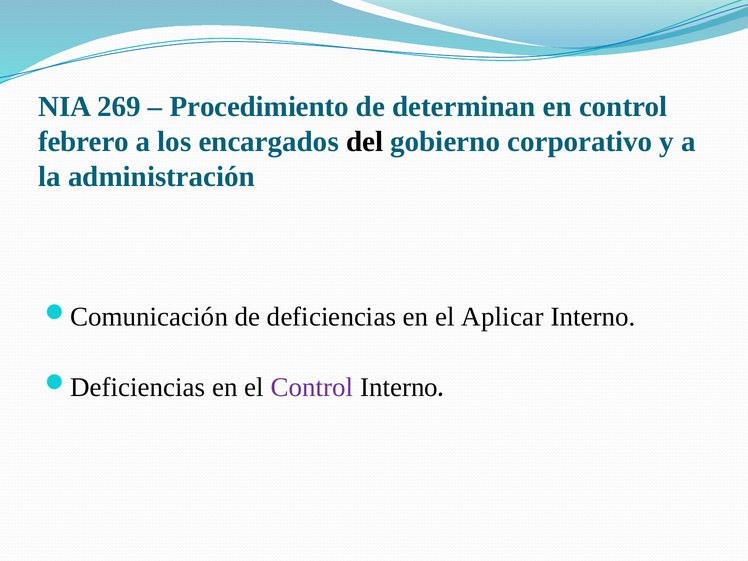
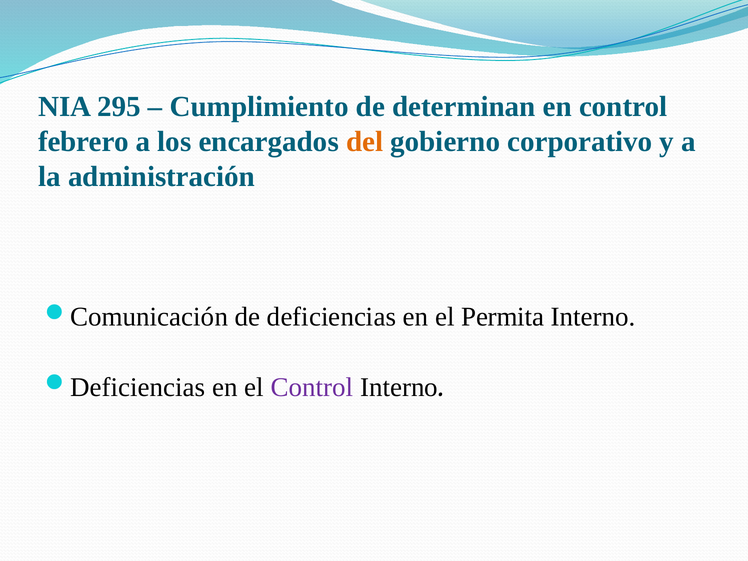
269: 269 -> 295
Procedimiento: Procedimiento -> Cumplimiento
del colour: black -> orange
Aplicar: Aplicar -> Permita
